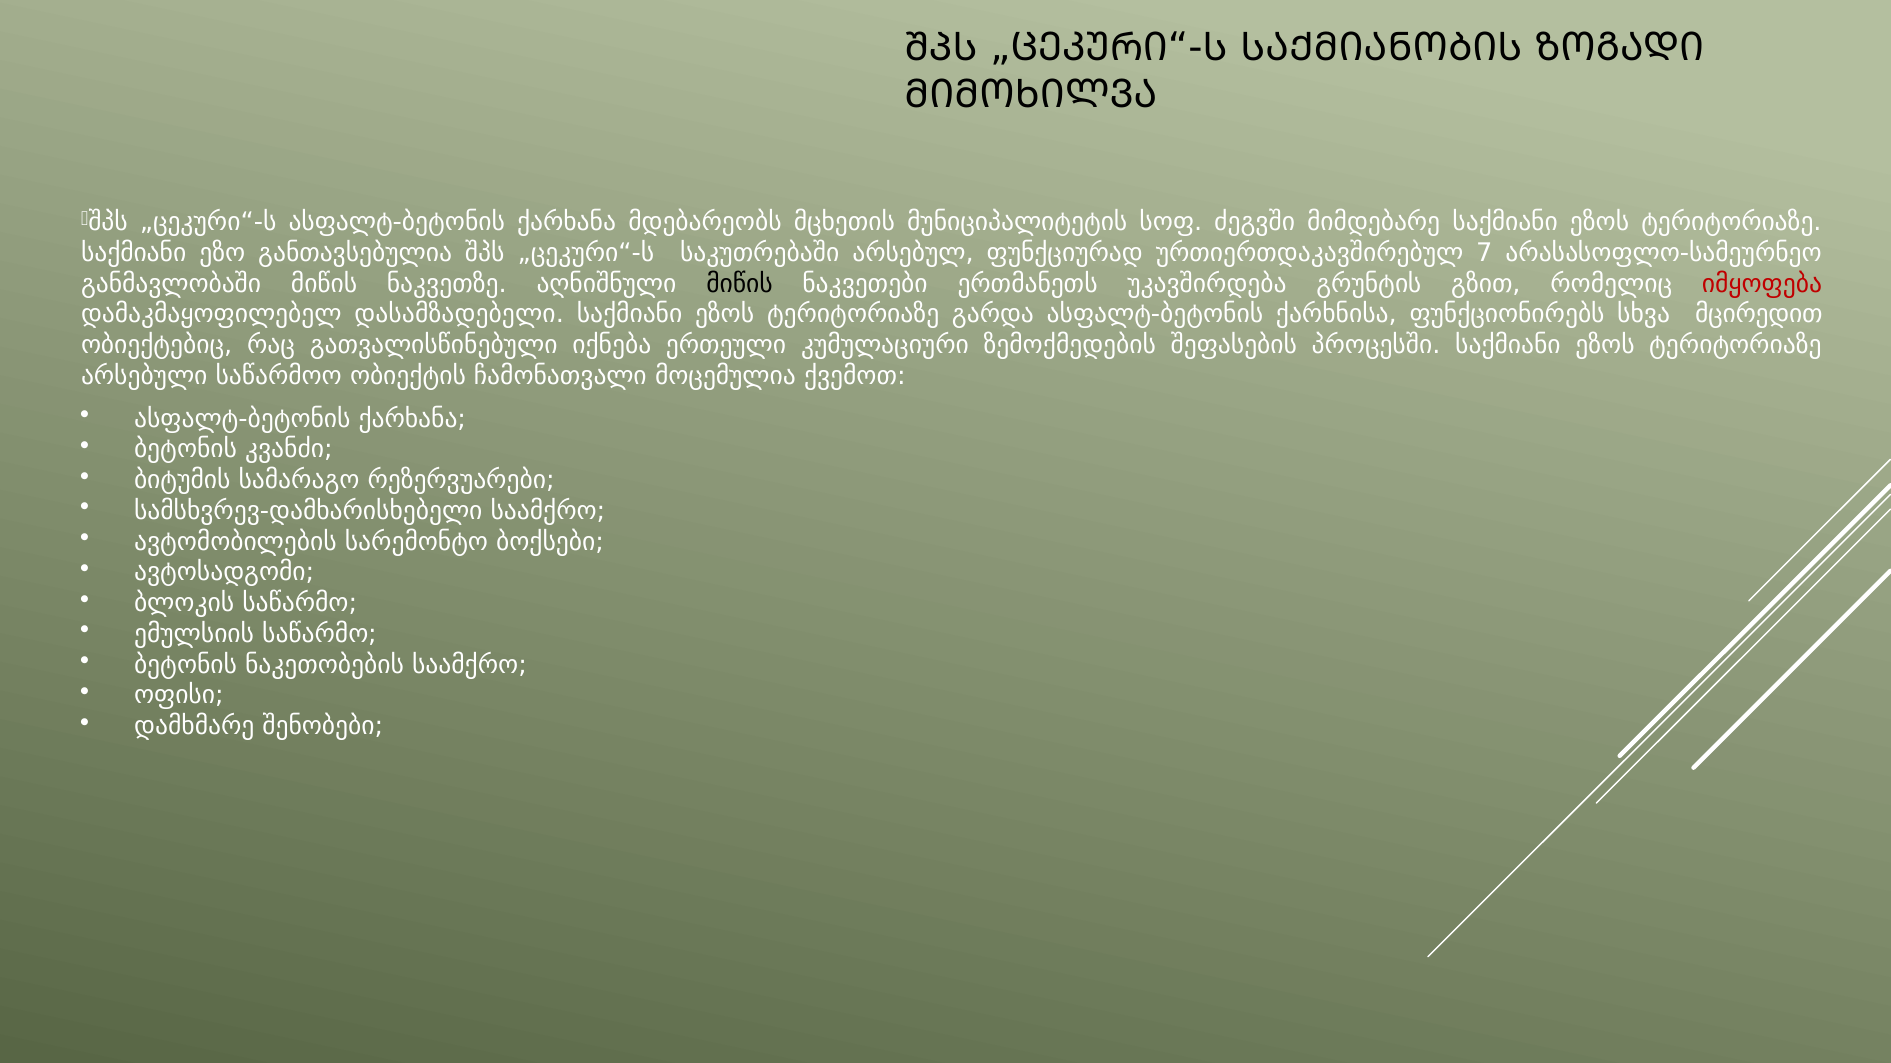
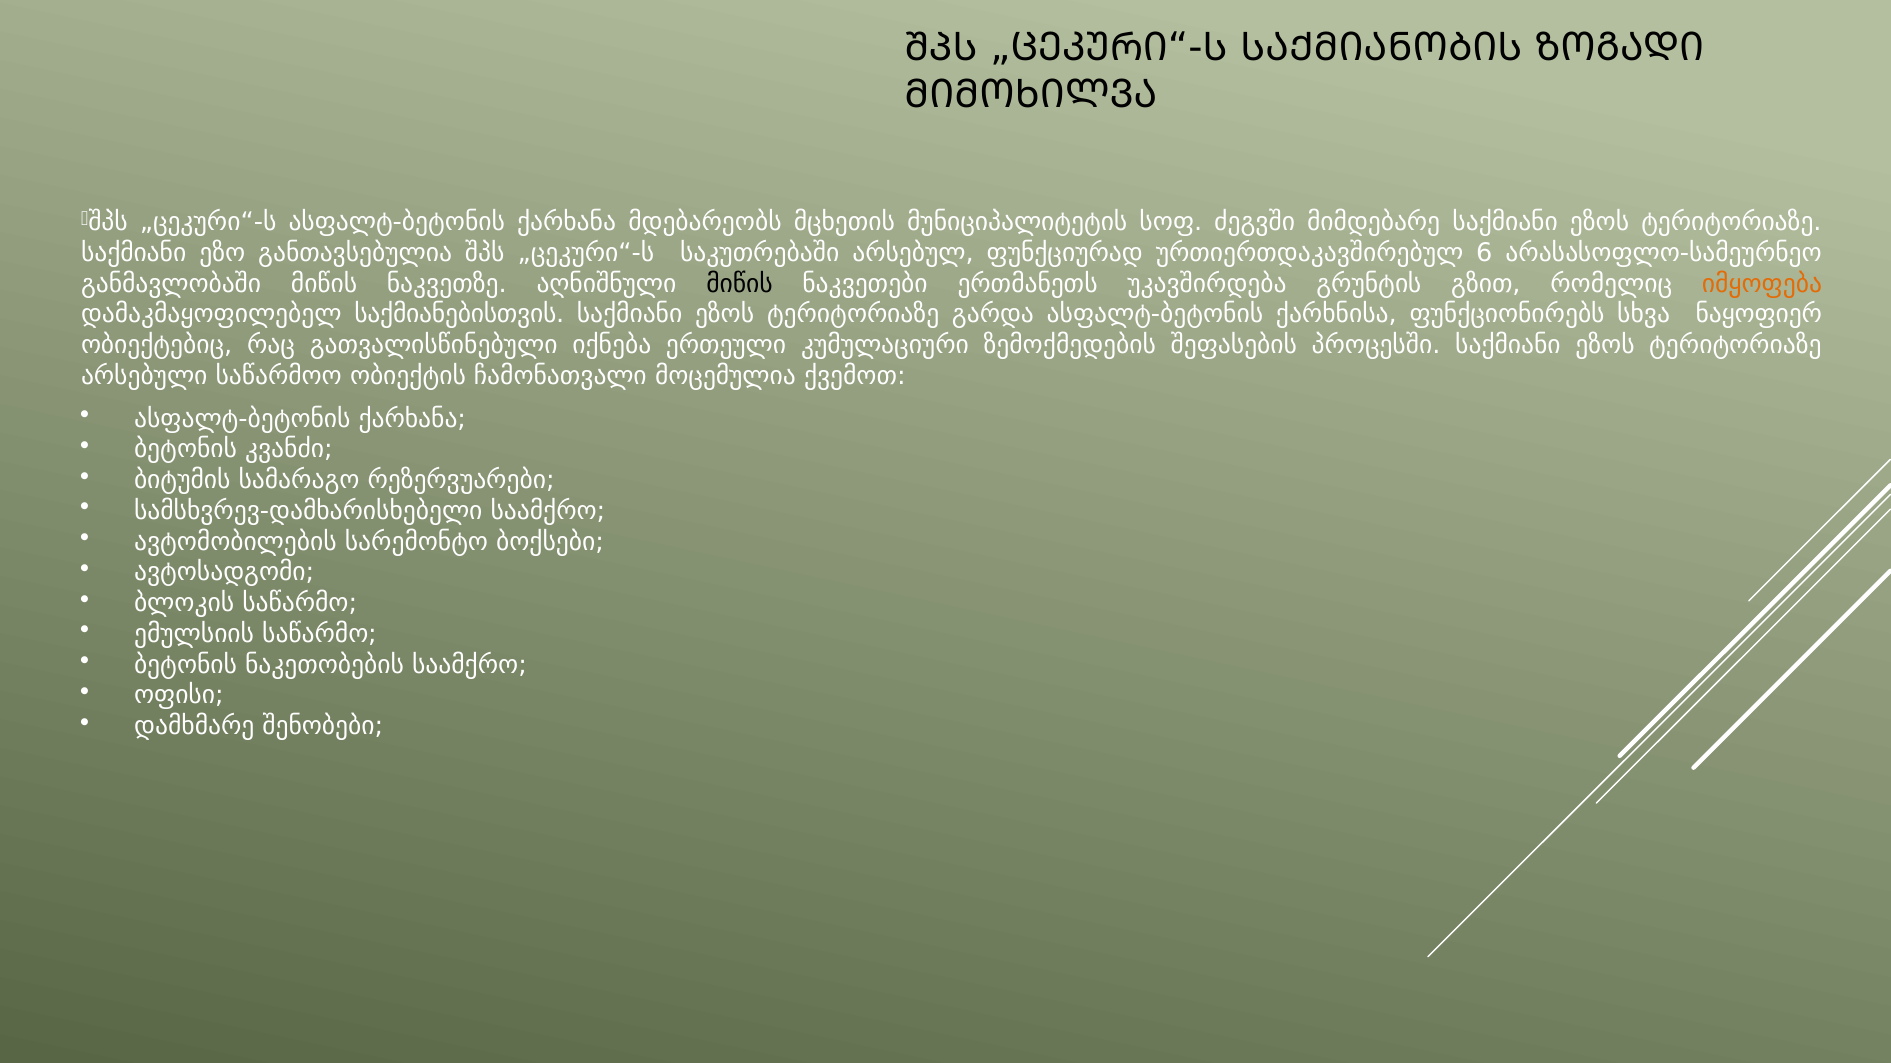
7: 7 -> 6
იმყოფება colour: red -> orange
დასამზადებელი: დასამზადებელი -> საქმიანებისთვის
მცირედით: მცირედით -> ნაყოფიერ
